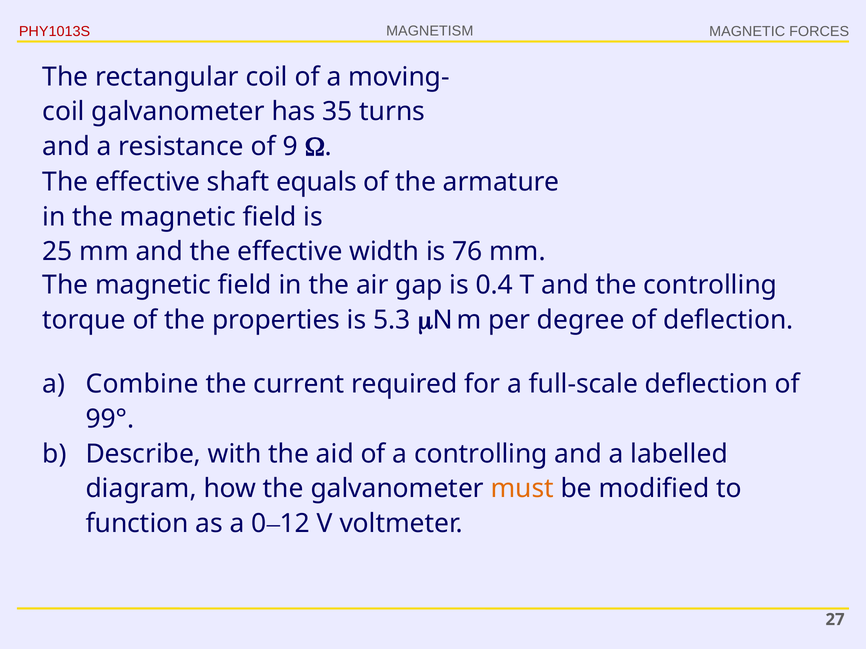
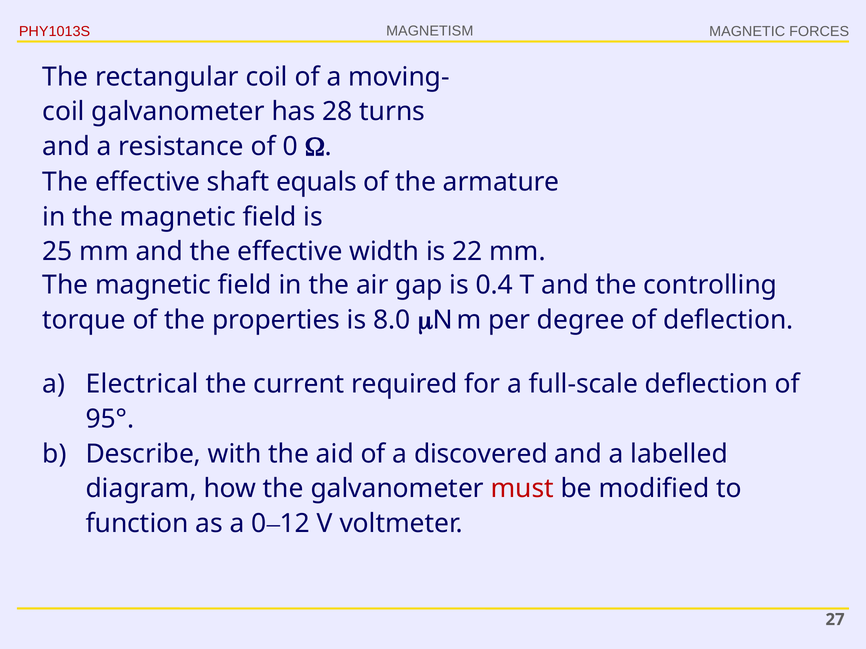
35: 35 -> 28
of 9: 9 -> 0
76: 76 -> 22
5.3: 5.3 -> 8.0
Combine: Combine -> Electrical
99°: 99° -> 95°
a controlling: controlling -> discovered
must colour: orange -> red
